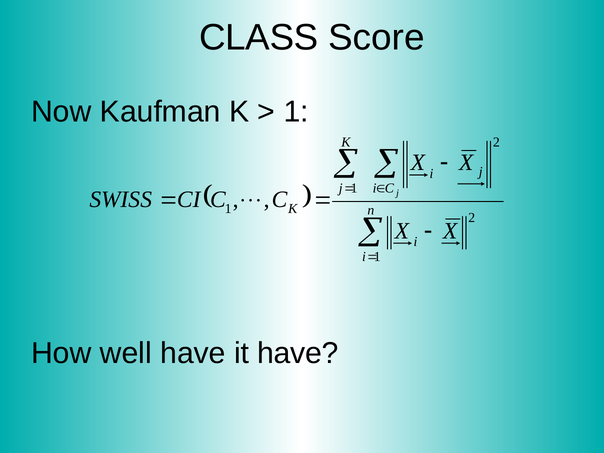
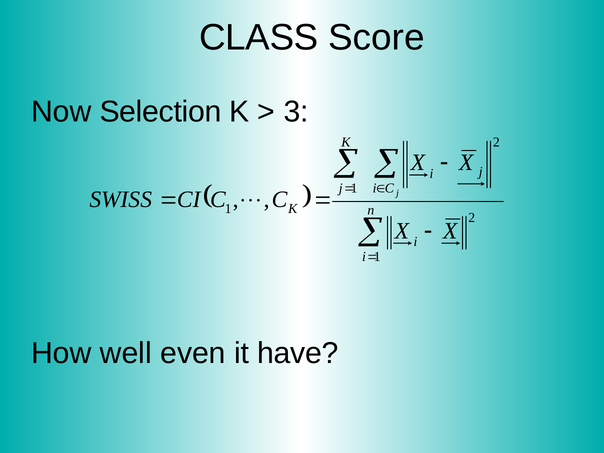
Kaufman: Kaufman -> Selection
1 at (296, 112): 1 -> 3
well have: have -> even
